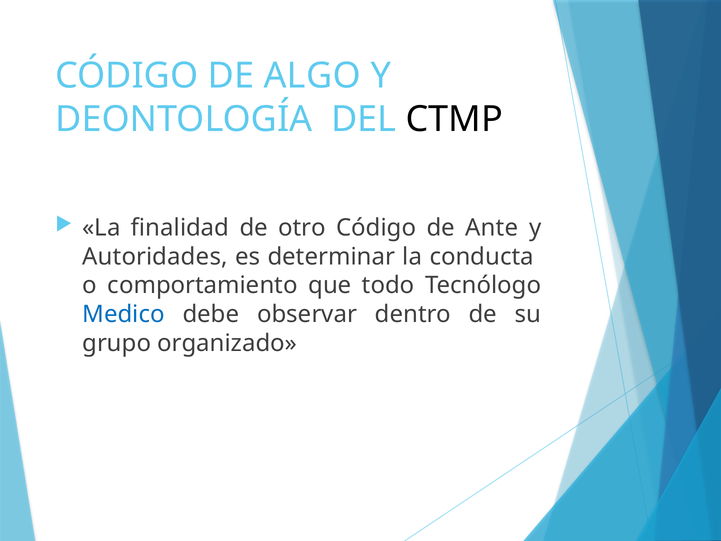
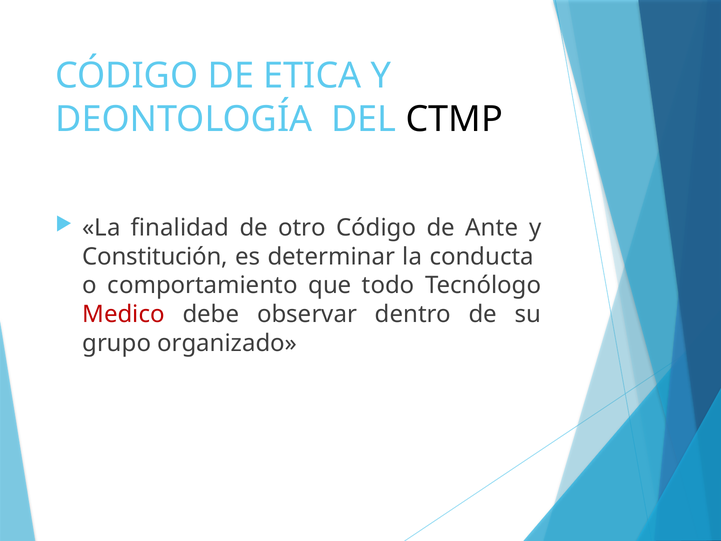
ALGO: ALGO -> ETICA
Autoridades: Autoridades -> Constitución
Medico colour: blue -> red
